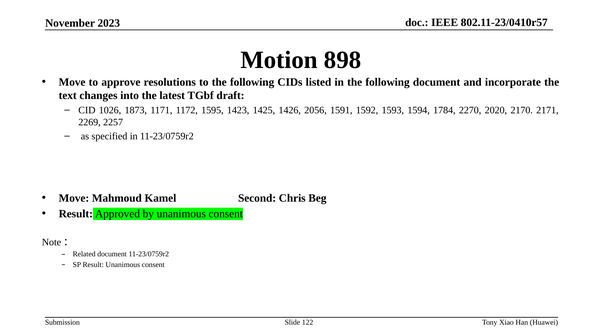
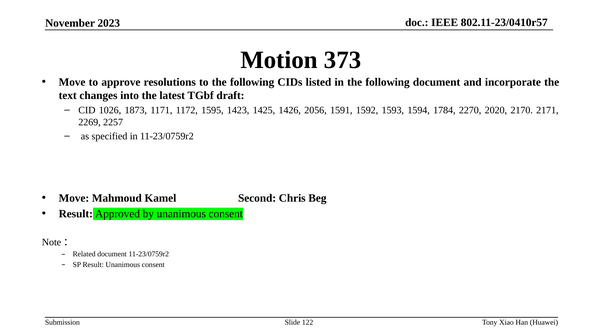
898: 898 -> 373
